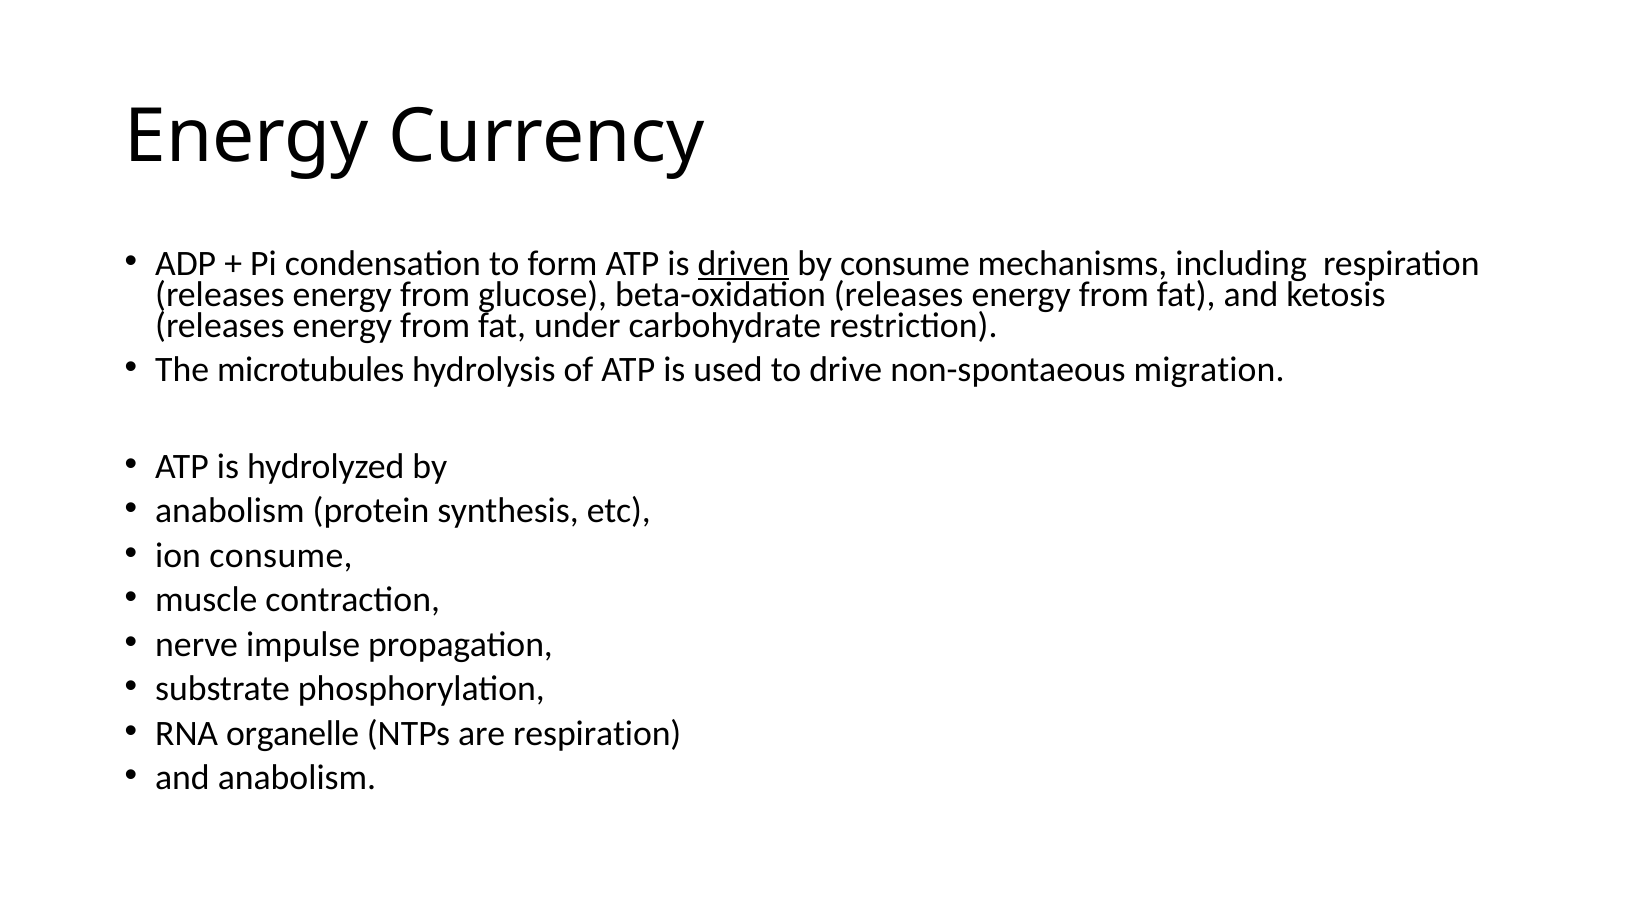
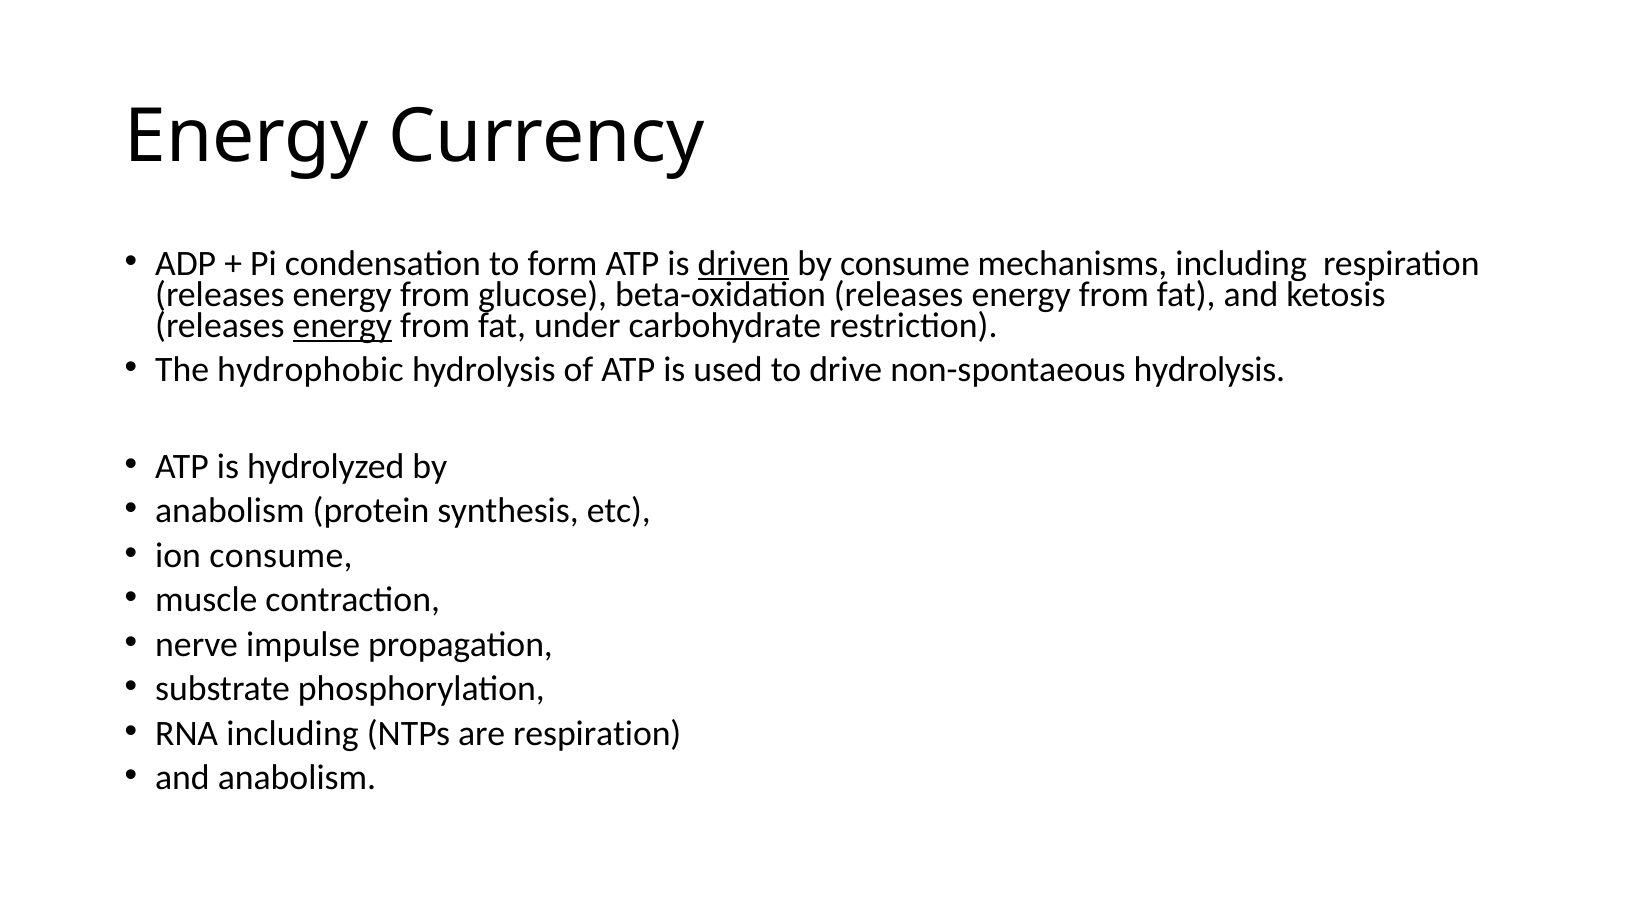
energy at (342, 325) underline: none -> present
microtubules: microtubules -> hydrophobic
non-spontaeous migration: migration -> hydrolysis
RNA organelle: organelle -> including
